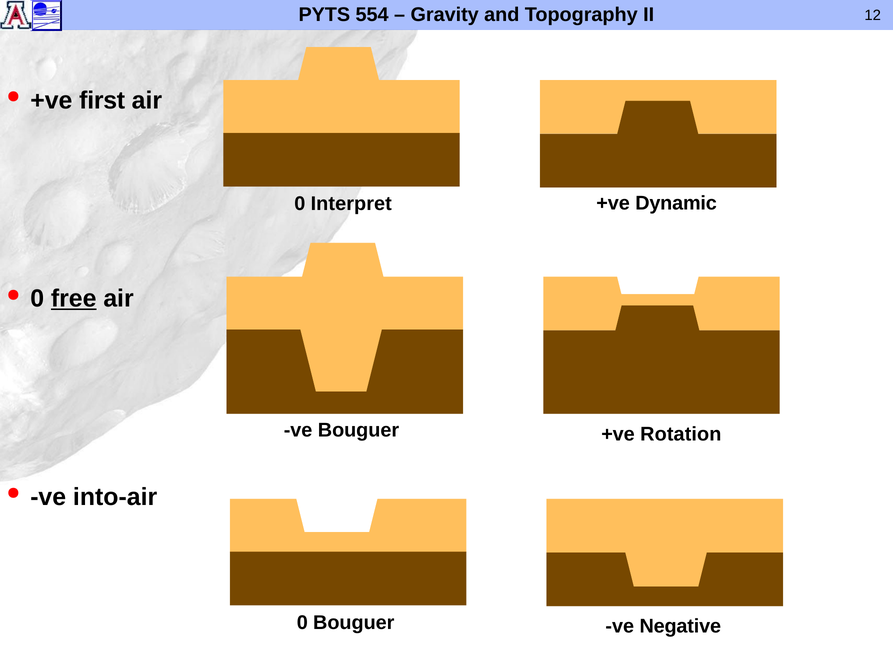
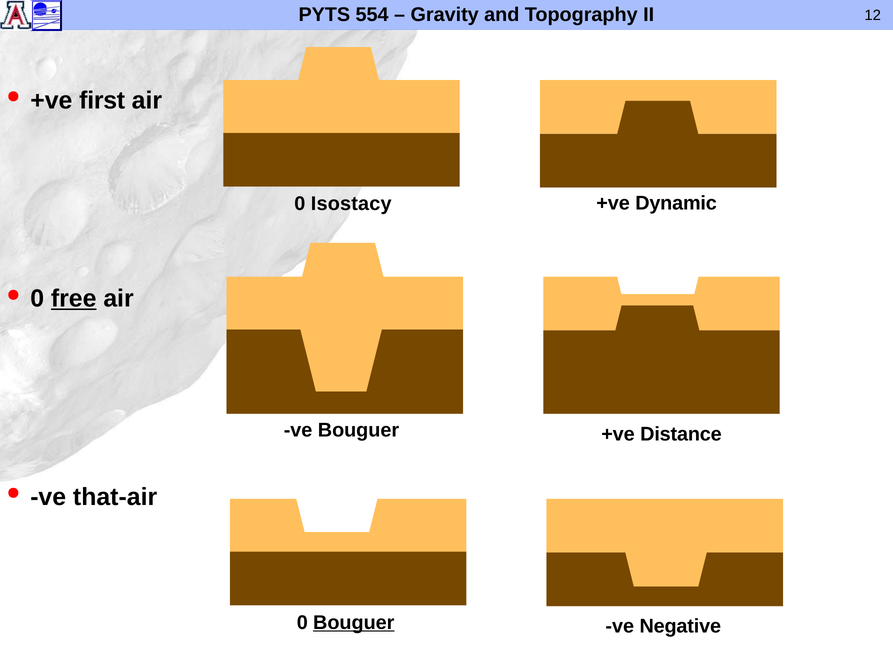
Interpret: Interpret -> Isostacy
Rotation: Rotation -> Distance
into-air: into-air -> that-air
Bouguer at (354, 623) underline: none -> present
